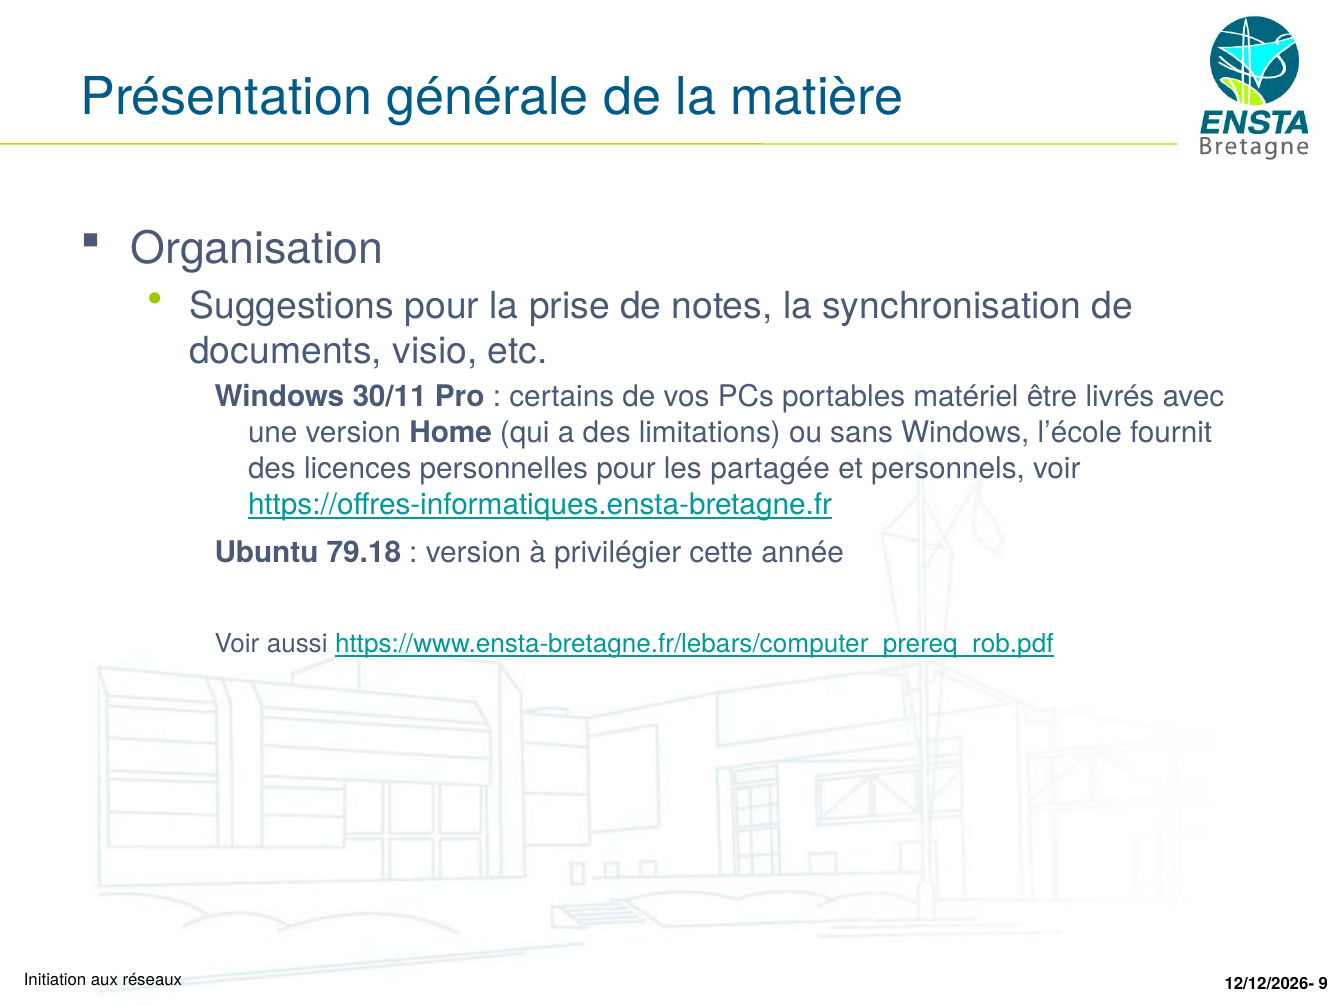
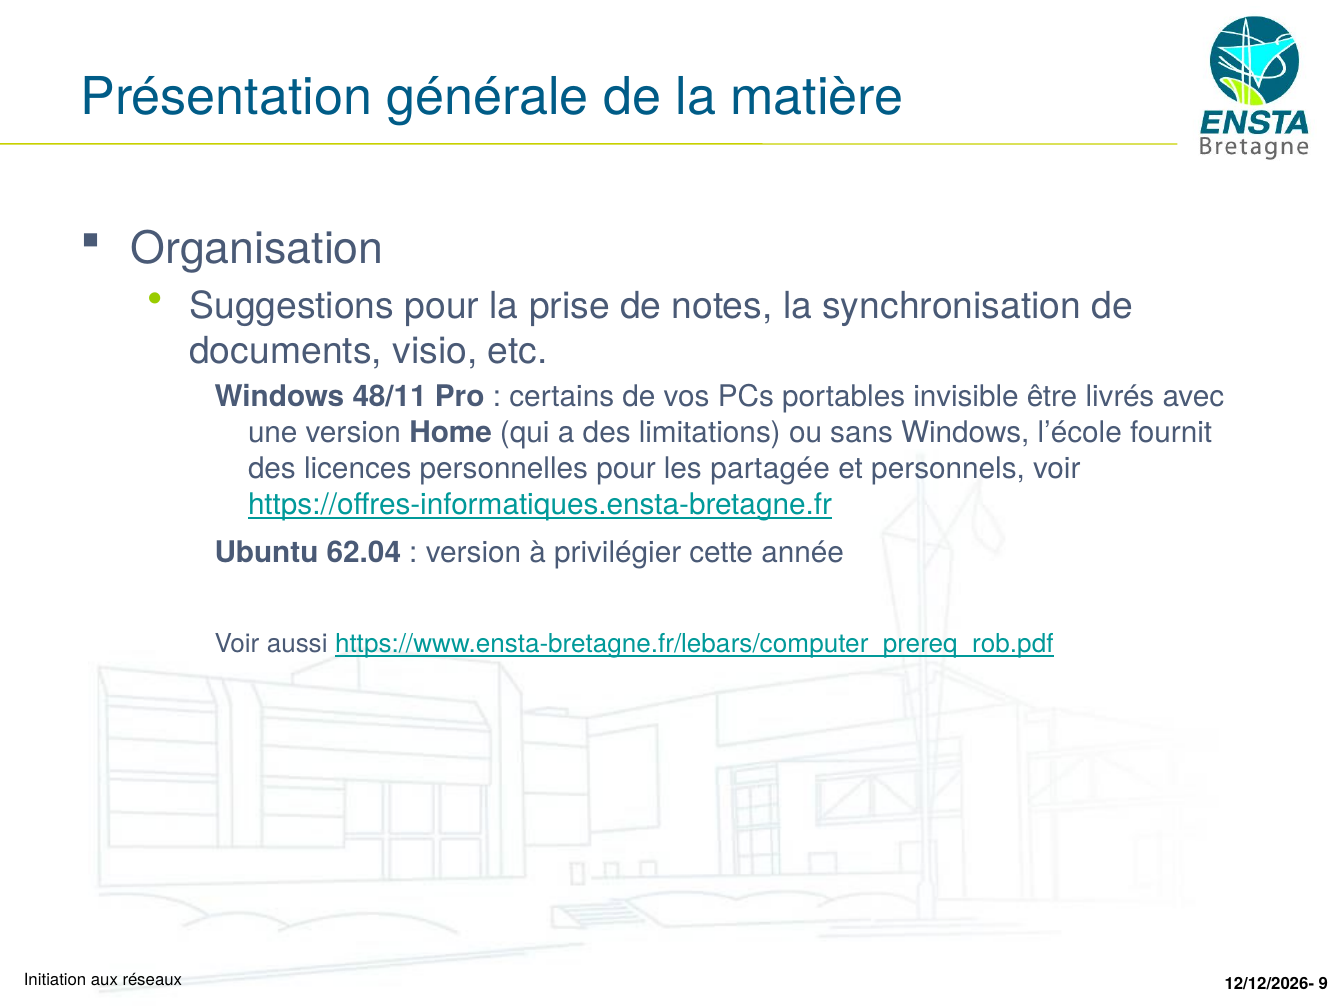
30/11: 30/11 -> 48/11
matériel: matériel -> invisible
79.18: 79.18 -> 62.04
